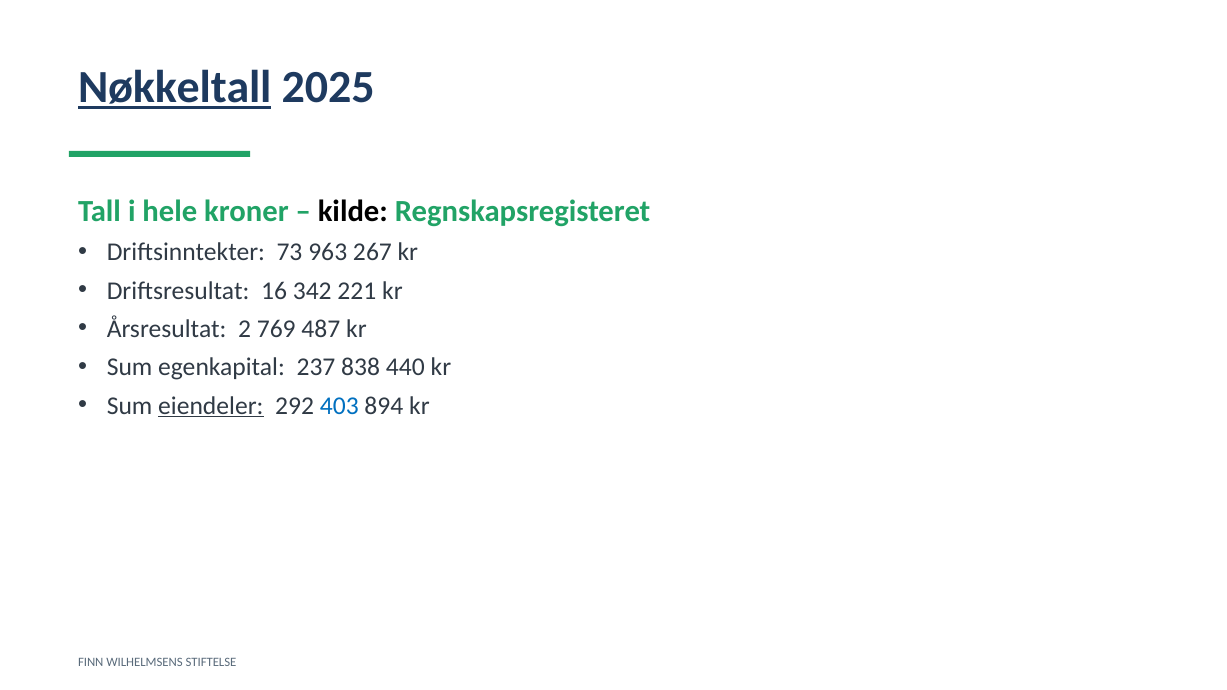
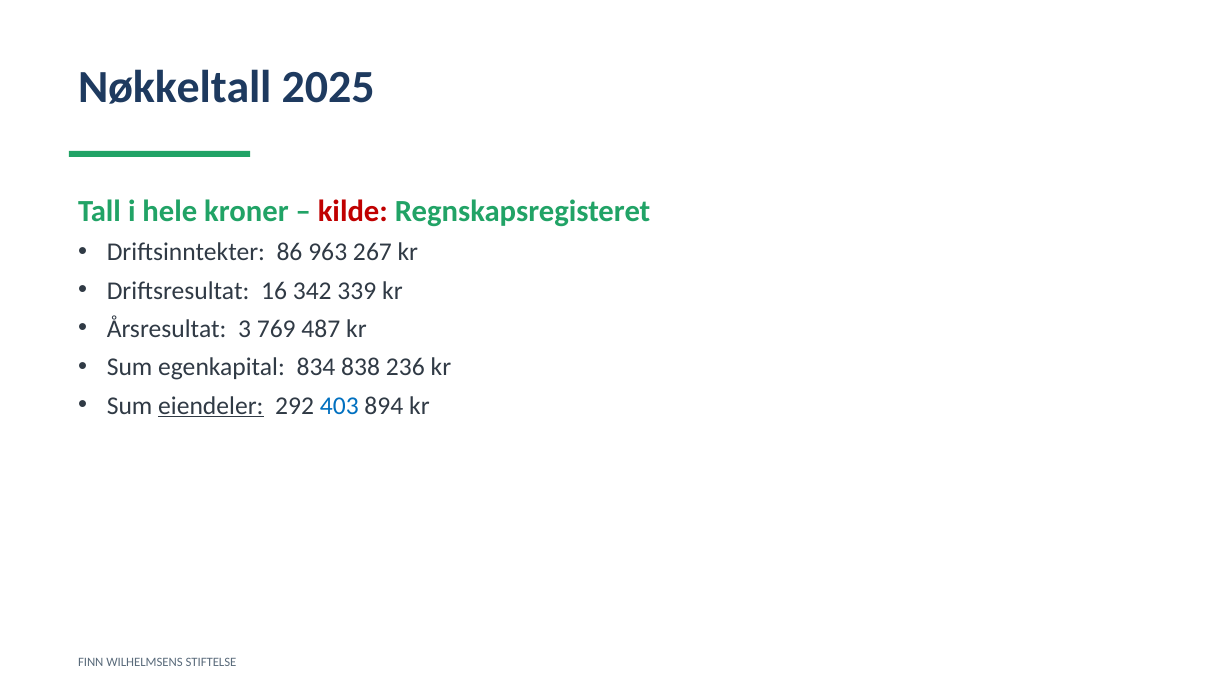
Nøkkeltall underline: present -> none
kilde colour: black -> red
73: 73 -> 86
221: 221 -> 339
2: 2 -> 3
237: 237 -> 834
440: 440 -> 236
